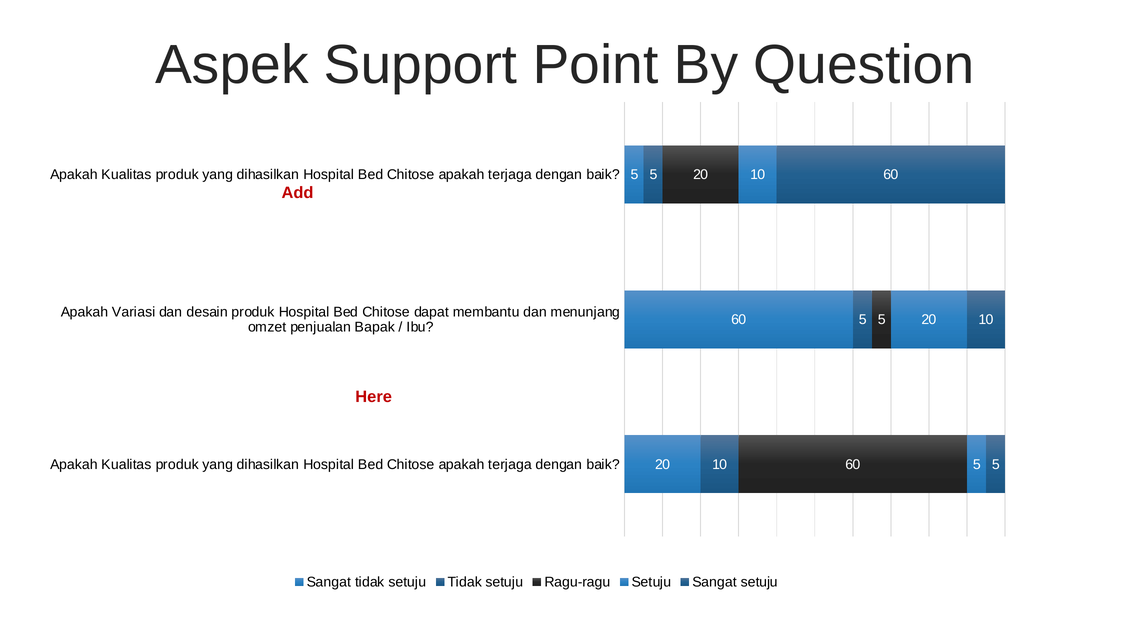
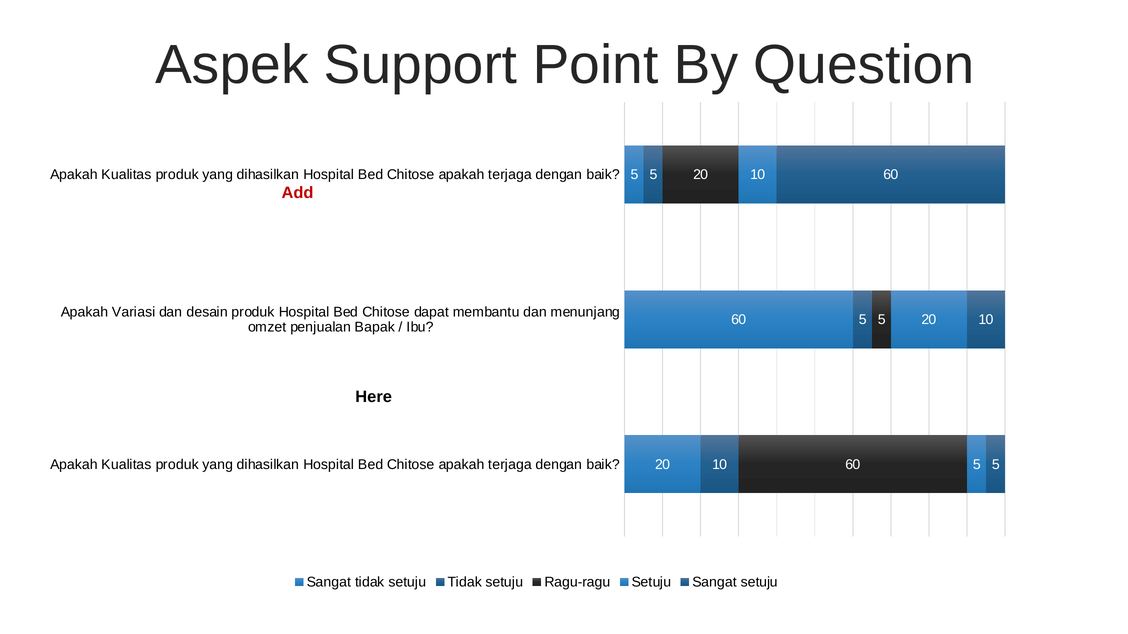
Here at (374, 397) colour: red -> black
